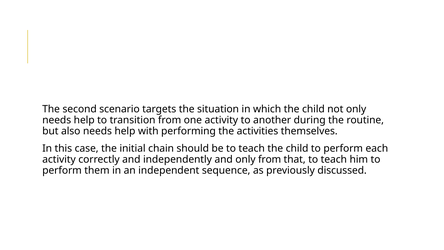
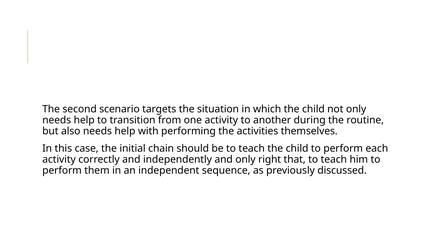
only from: from -> right
